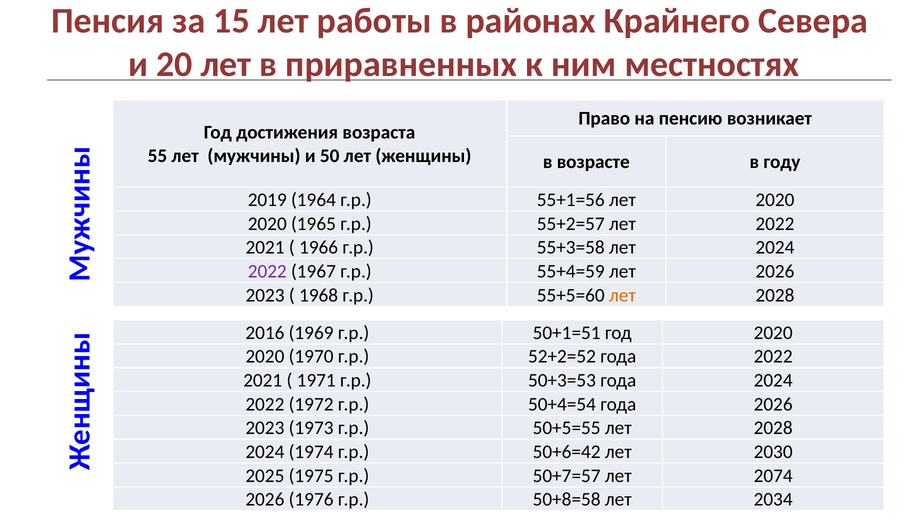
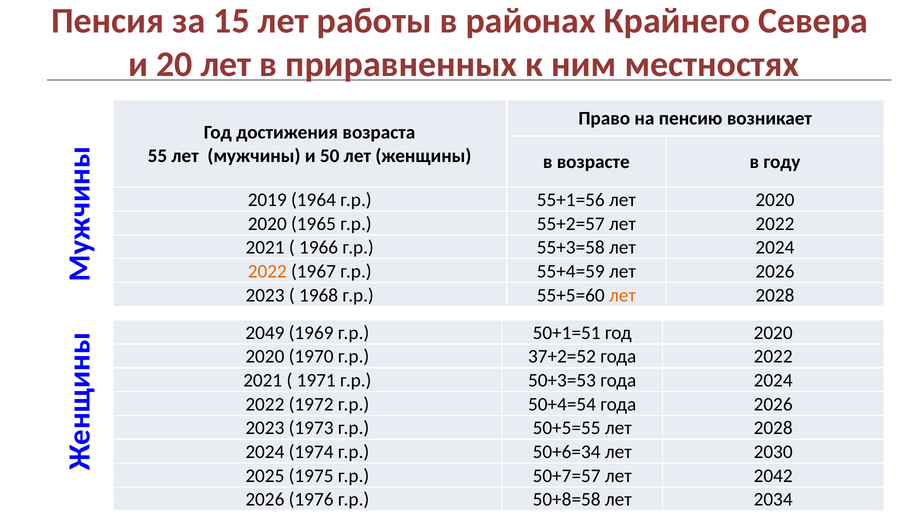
2022 at (267, 271) colour: purple -> orange
2016: 2016 -> 2049
52+2=52: 52+2=52 -> 37+2=52
50+6=42: 50+6=42 -> 50+6=34
2074: 2074 -> 2042
